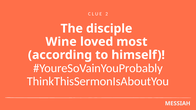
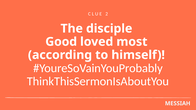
Wine: Wine -> Good
